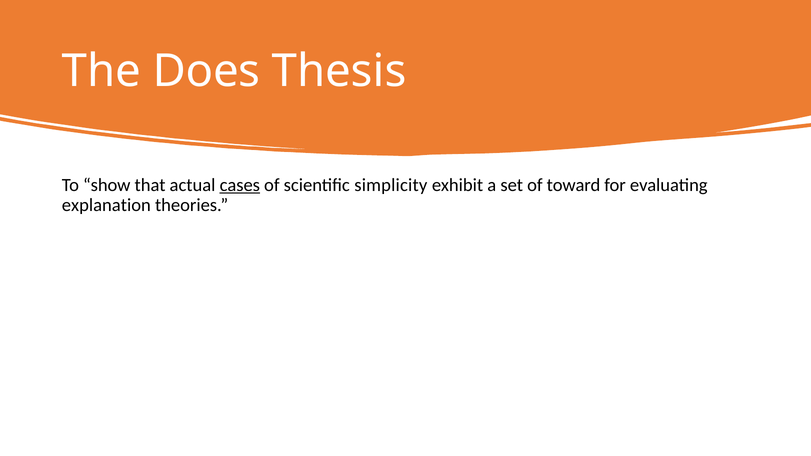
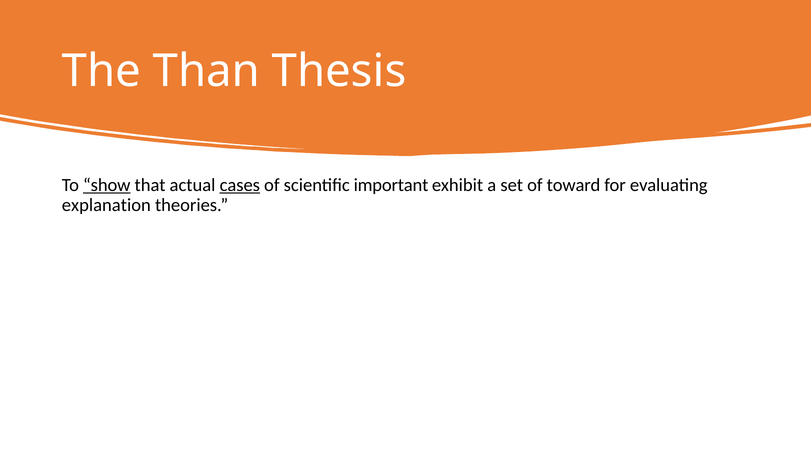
Does: Does -> Than
show underline: none -> present
simplicity: simplicity -> important
